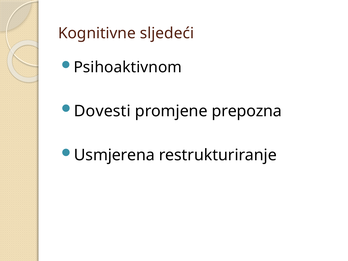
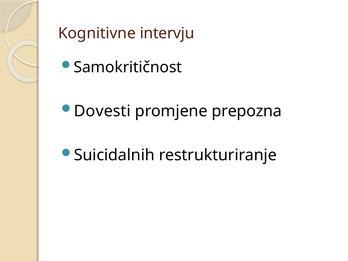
sljedeći: sljedeći -> intervju
Psihoaktivnom: Psihoaktivnom -> Samokritičnost
Usmjerena: Usmjerena -> Suicidalnih
